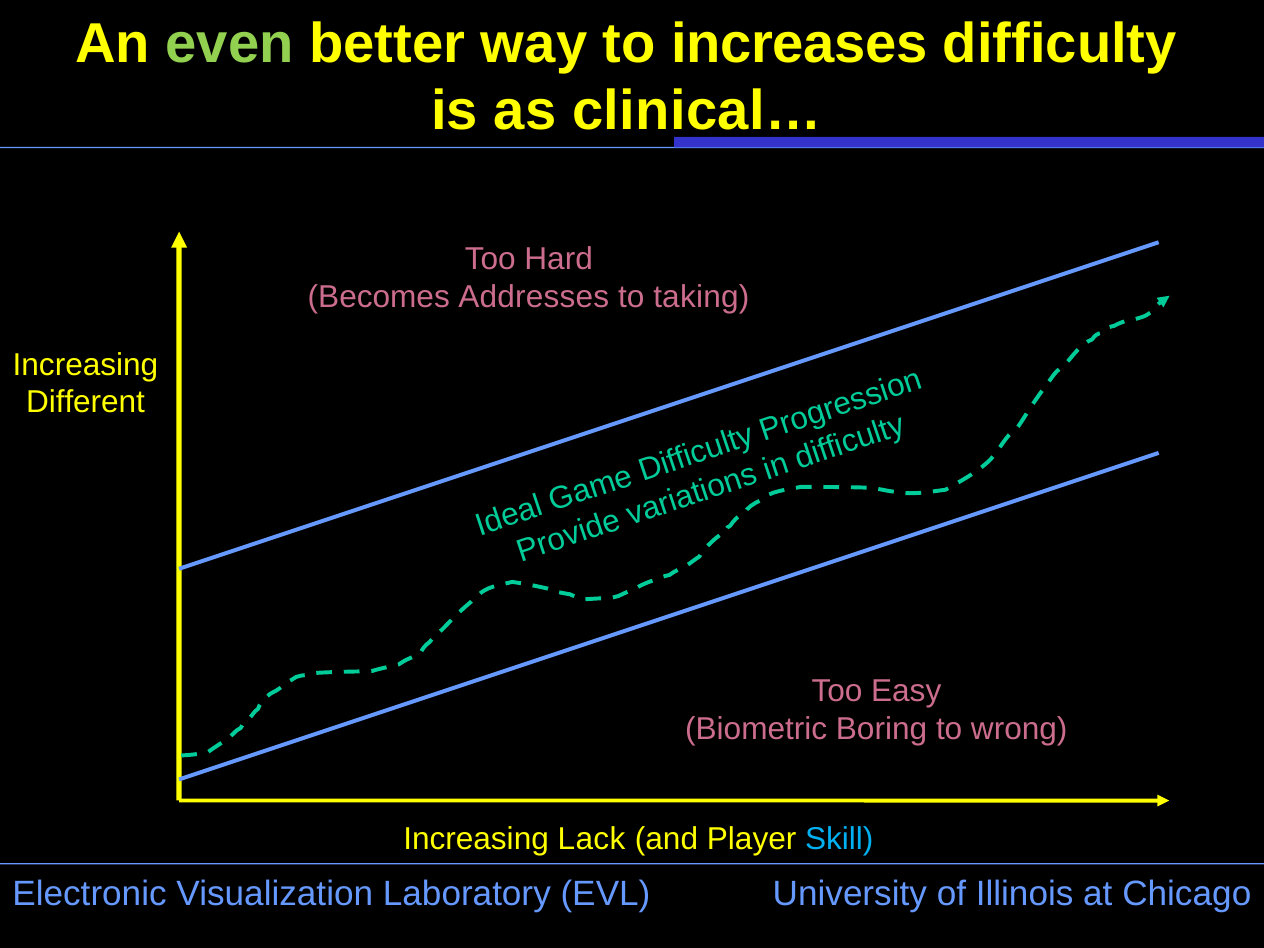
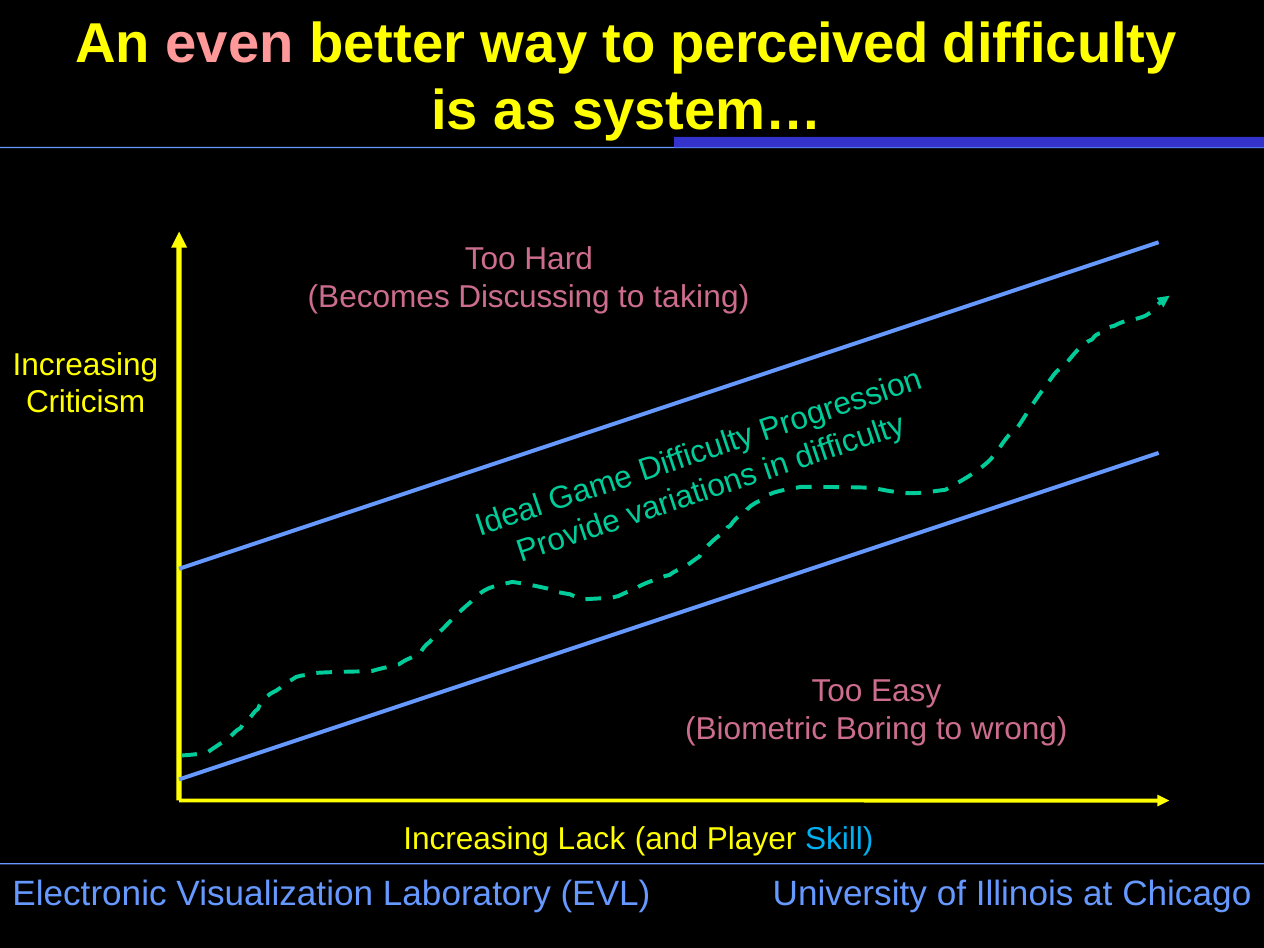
even colour: light green -> pink
increases: increases -> perceived
clinical…: clinical… -> system…
Addresses: Addresses -> Discussing
Different: Different -> Criticism
